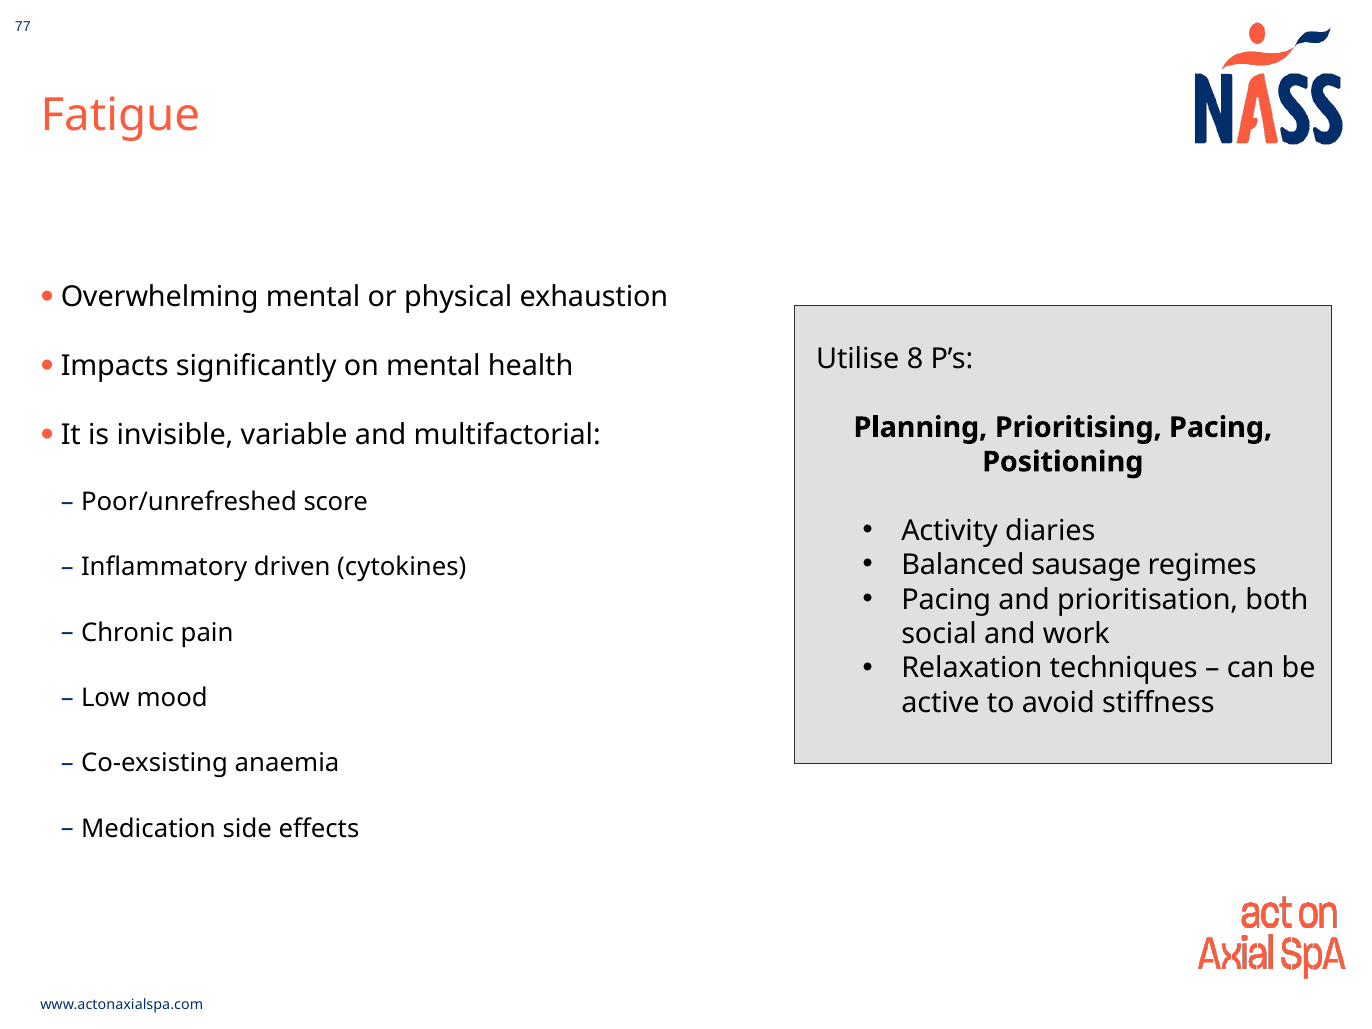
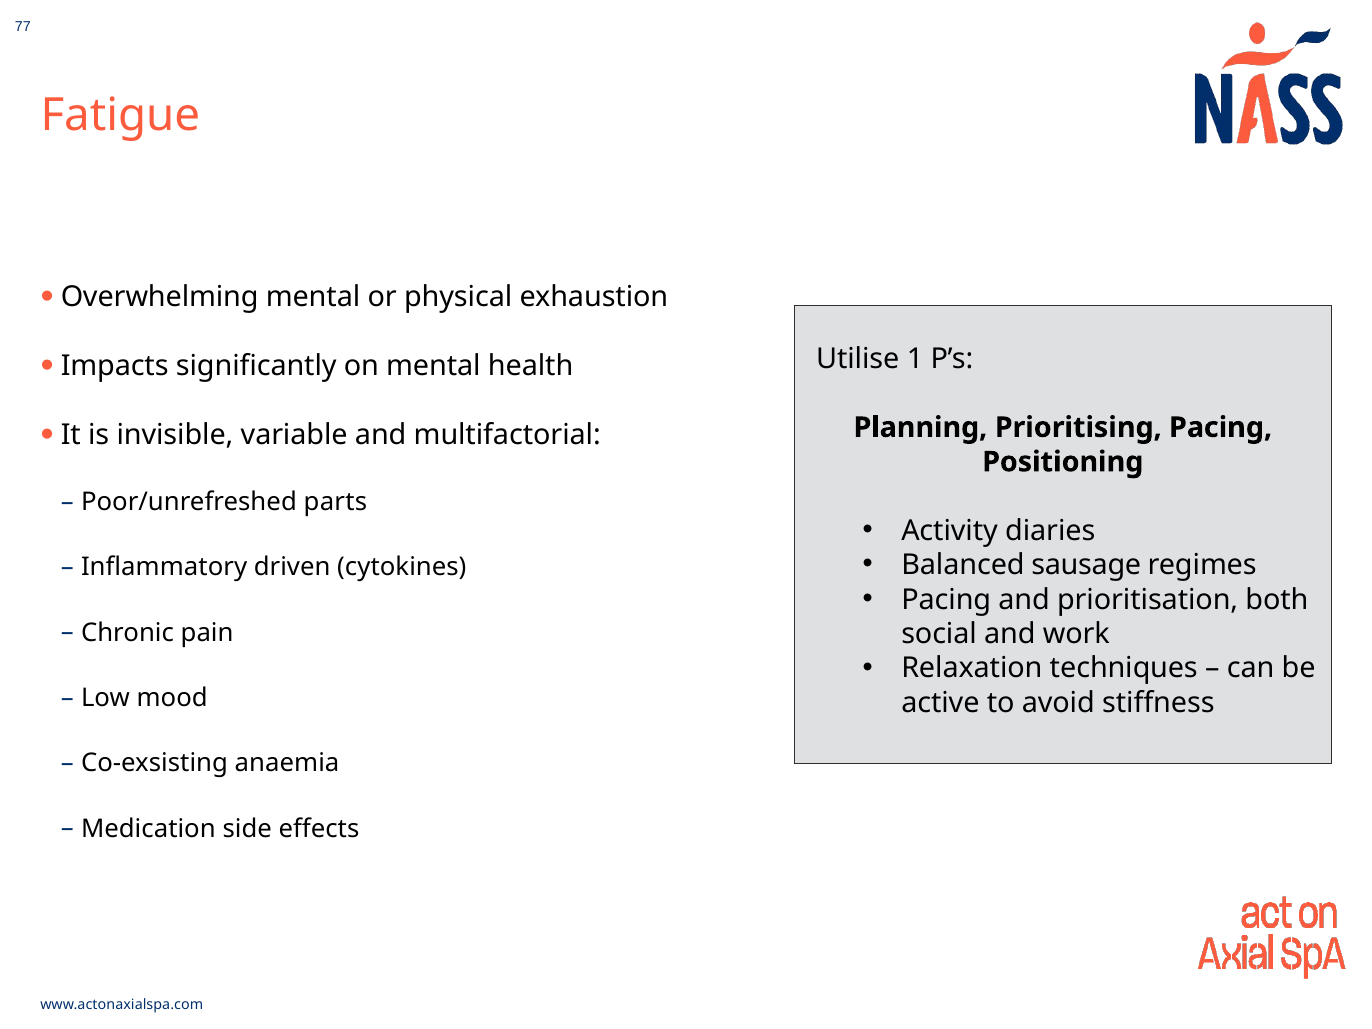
8: 8 -> 1
score: score -> parts
